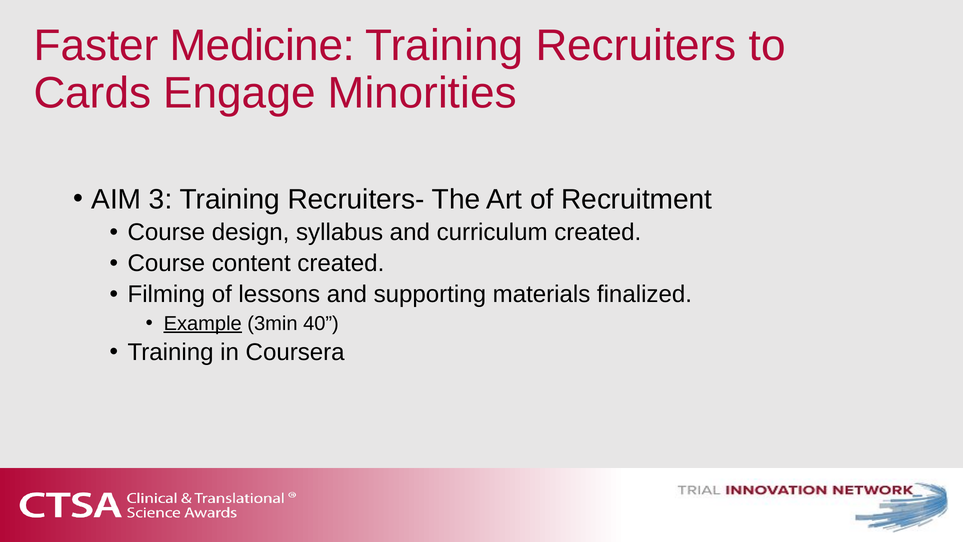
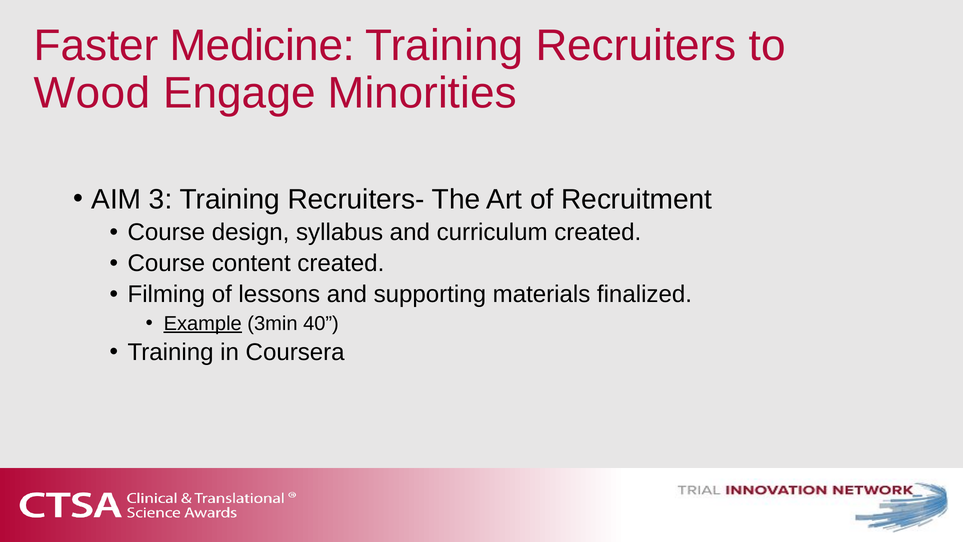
Cards: Cards -> Wood
